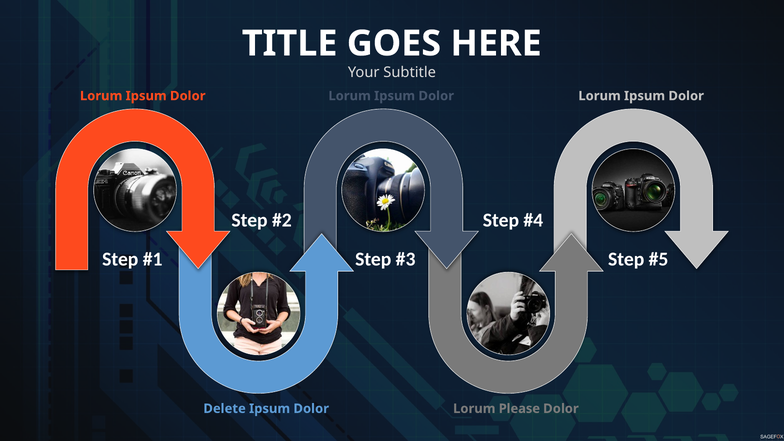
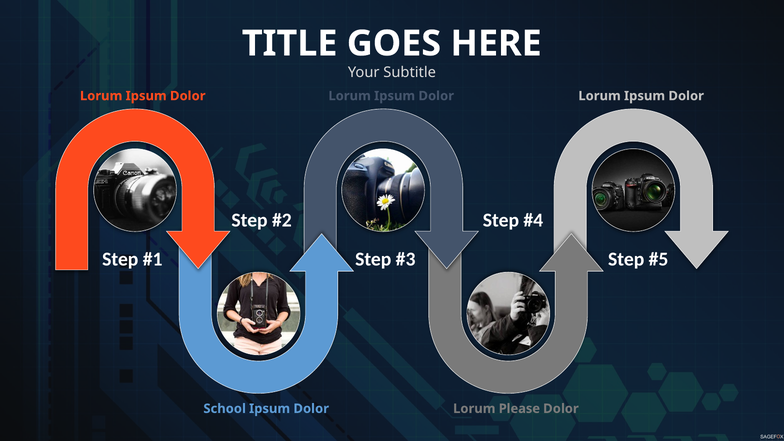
Delete: Delete -> School
